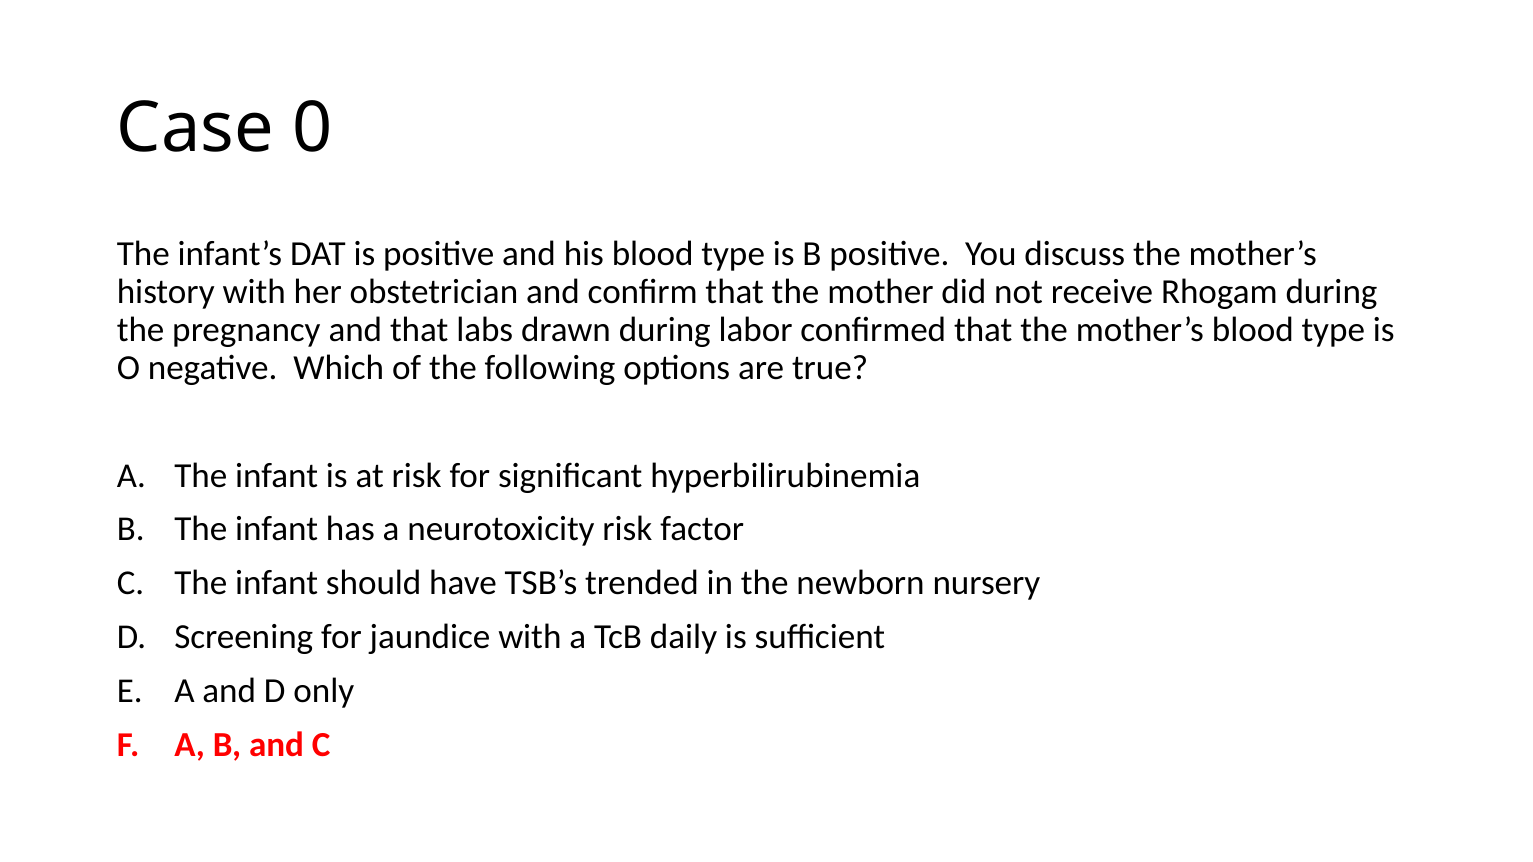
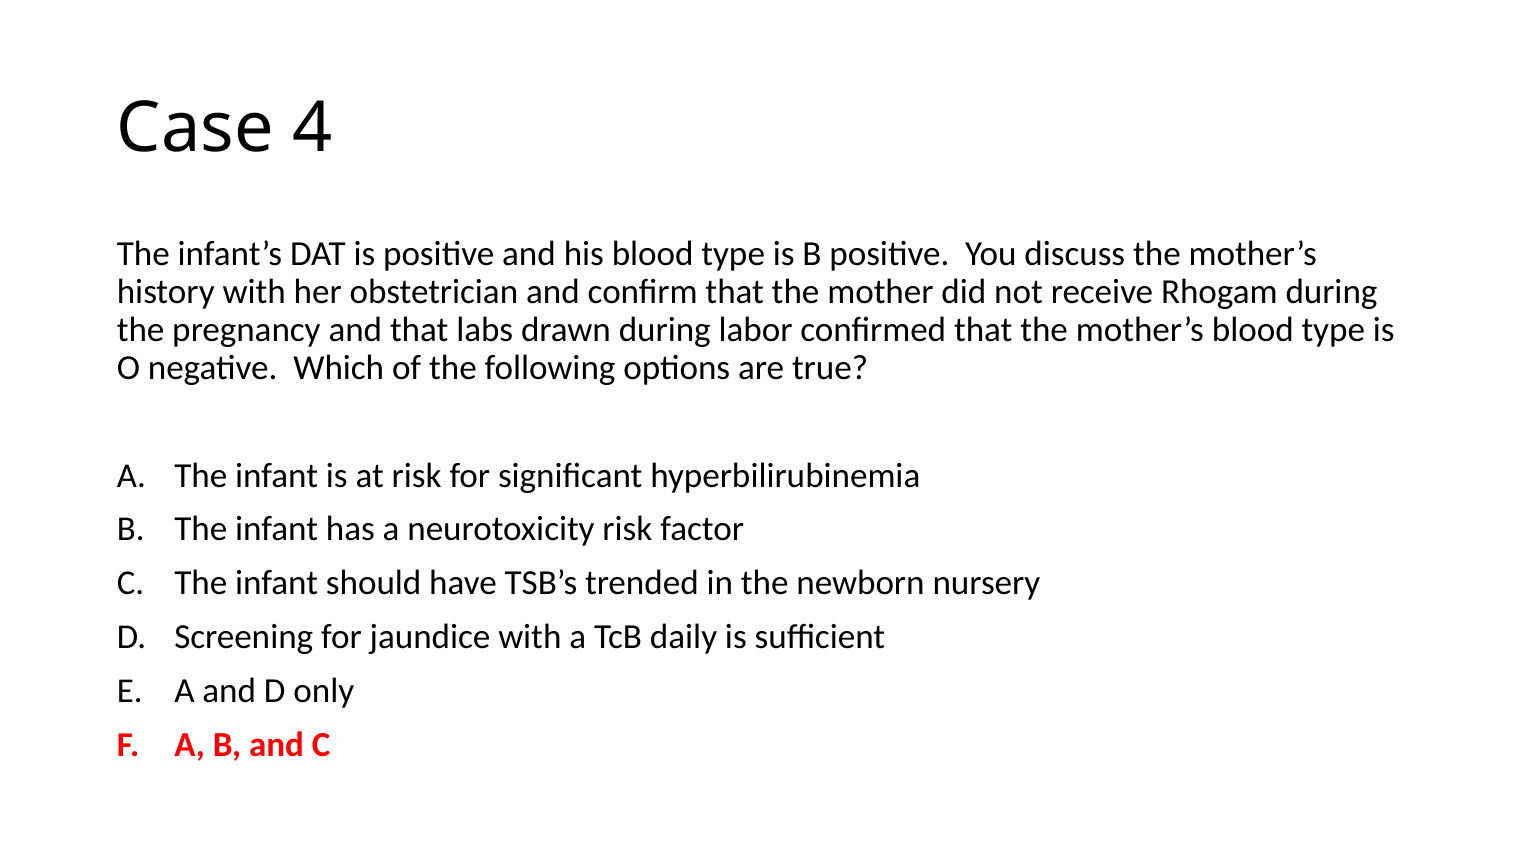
0: 0 -> 4
